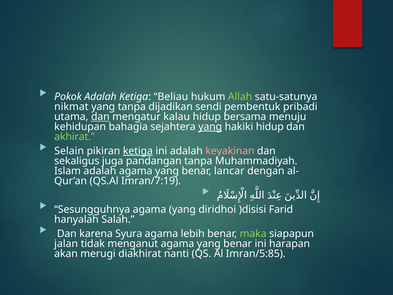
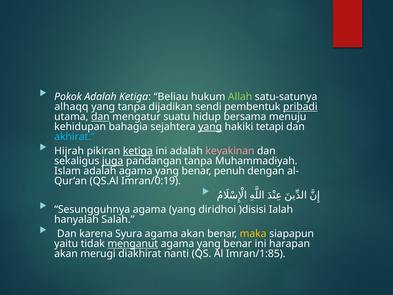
nikmat: nikmat -> alhaqq
pribadi underline: none -> present
kalau: kalau -> suatu
hakiki hidup: hidup -> tetapi
akhirat colour: light green -> light blue
Selain: Selain -> Hijrah
juga underline: none -> present
lancar: lancar -> penuh
Imran/7:19: Imran/7:19 -> Imran/0:19
Farid: Farid -> Ialah
agama lebih: lebih -> akan
maka colour: light green -> yellow
jalan: jalan -> yaitu
menganut underline: none -> present
Imran/5:85: Imran/5:85 -> Imran/1:85
